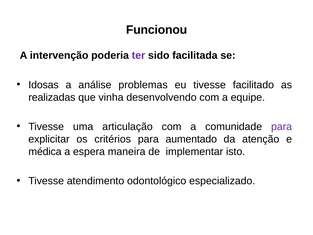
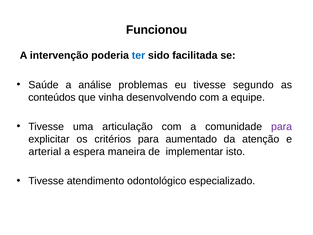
ter colour: purple -> blue
Idosas: Idosas -> Saúde
facilitado: facilitado -> segundo
realizadas: realizadas -> conteúdos
médica: médica -> arterial
